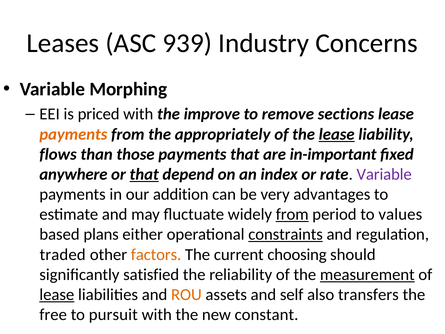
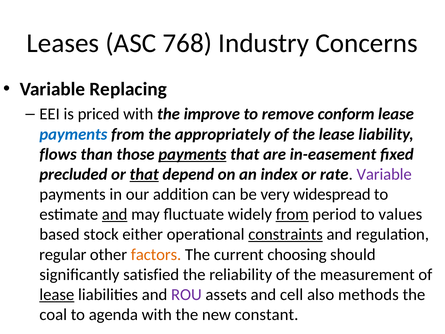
939: 939 -> 768
Morphing: Morphing -> Replacing
sections: sections -> conform
payments at (73, 134) colour: orange -> blue
lease at (337, 134) underline: present -> none
payments at (192, 154) underline: none -> present
in-important: in-important -> in-easement
anywhere: anywhere -> precluded
advantages: advantages -> widespread
and at (115, 214) underline: none -> present
plans: plans -> stock
traded: traded -> regular
measurement underline: present -> none
ROU colour: orange -> purple
self: self -> cell
transfers: transfers -> methods
free: free -> coal
pursuit: pursuit -> agenda
